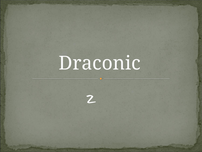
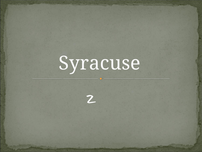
Draconic: Draconic -> Syracuse
